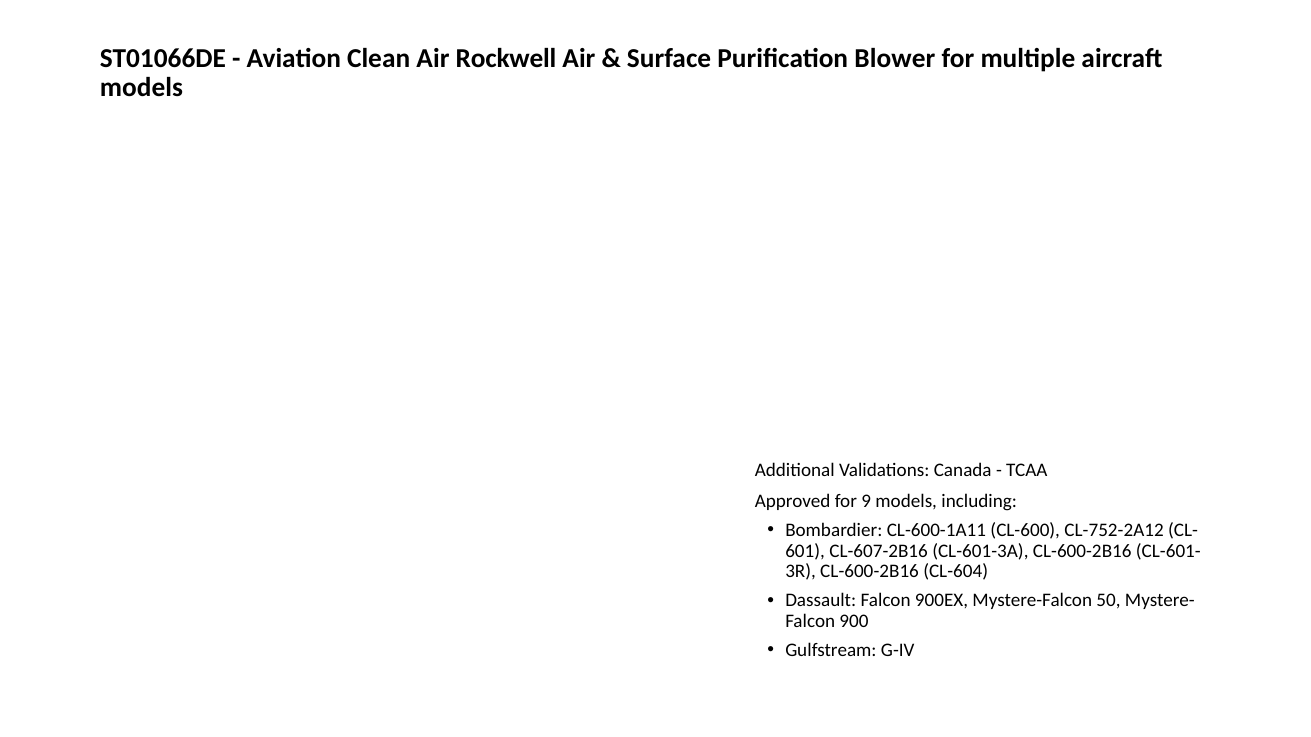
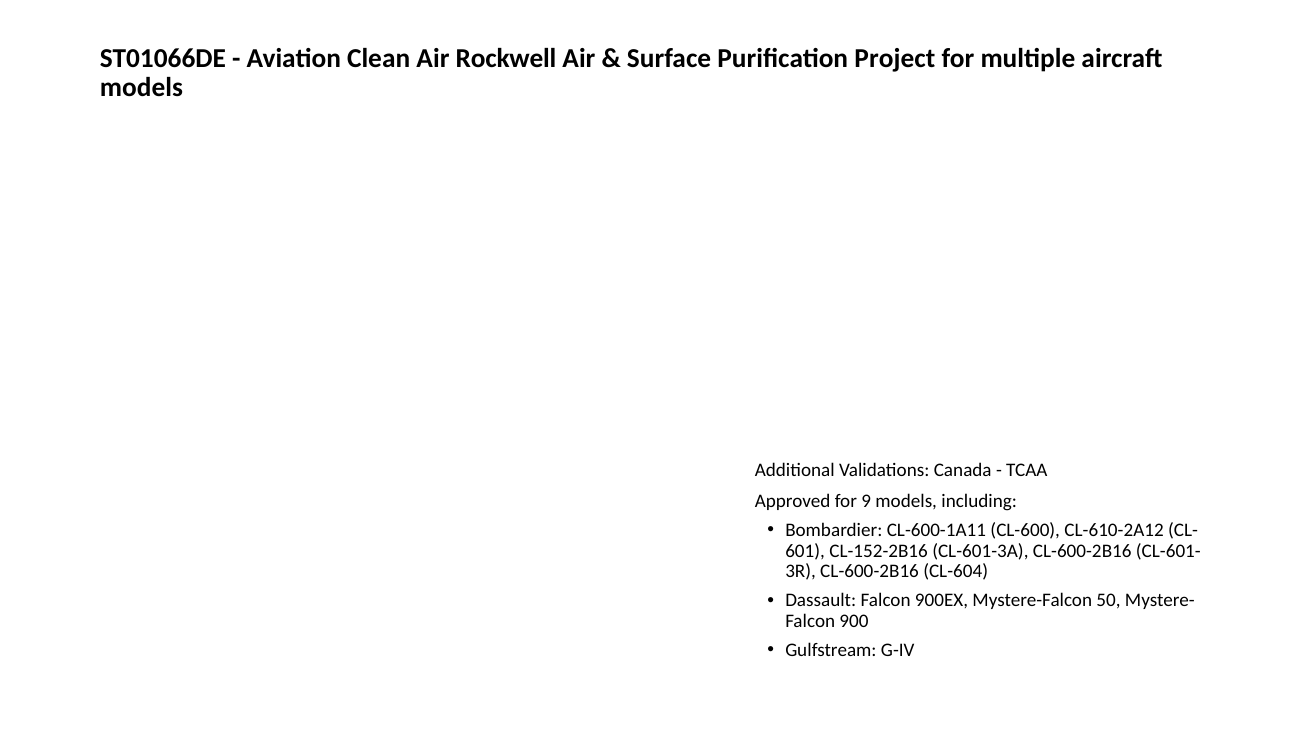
Blower: Blower -> Project
CL-752-2A12: CL-752-2A12 -> CL-610-2A12
CL-607-2B16: CL-607-2B16 -> CL-152-2B16
